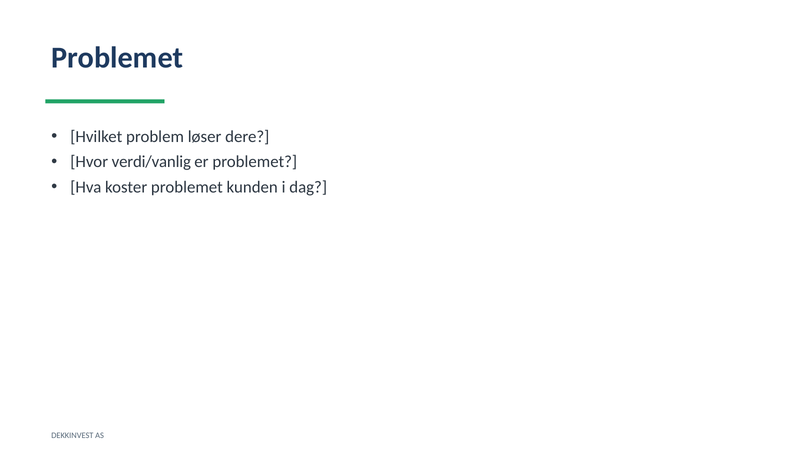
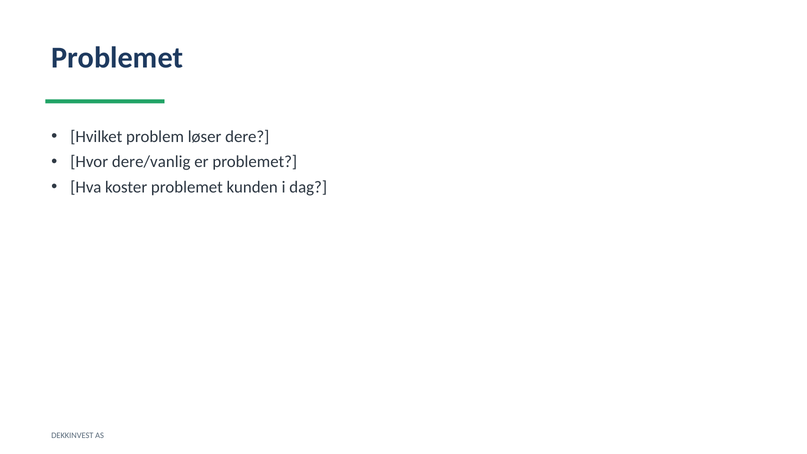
verdi/vanlig: verdi/vanlig -> dere/vanlig
